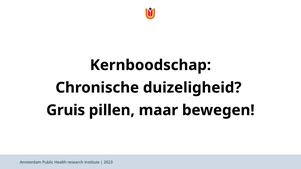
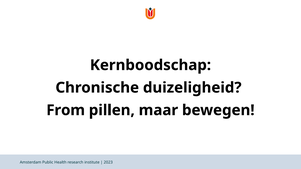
Gruis: Gruis -> From
